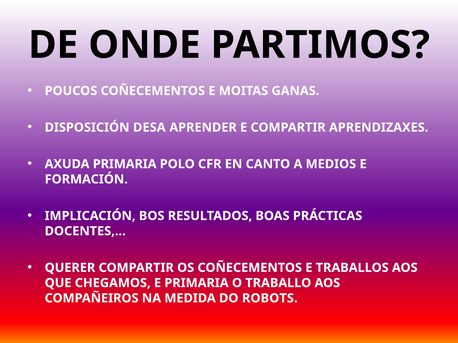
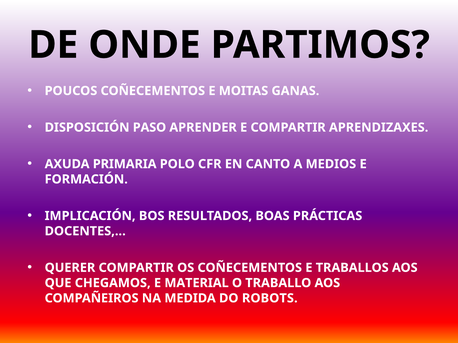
DESA: DESA -> PASO
E PRIMARIA: PRIMARIA -> MATERIAL
